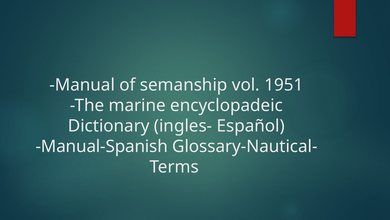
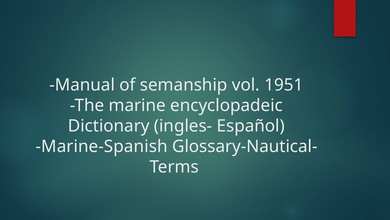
Manual-Spanish: Manual-Spanish -> Marine-Spanish
